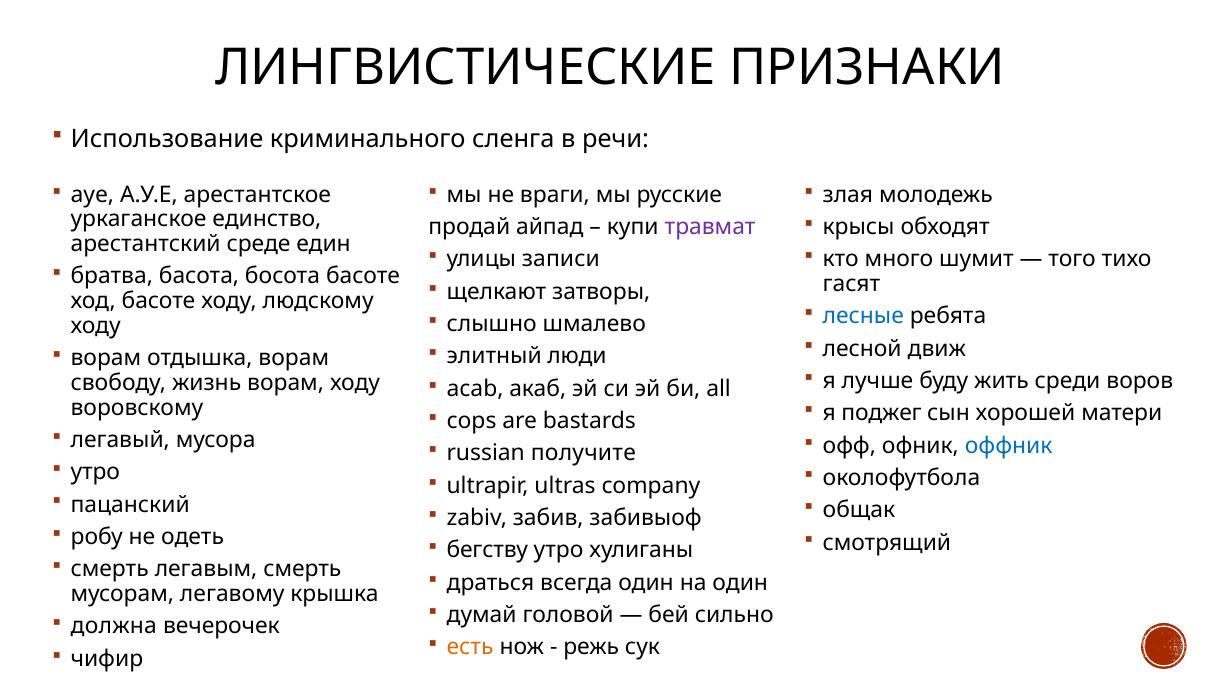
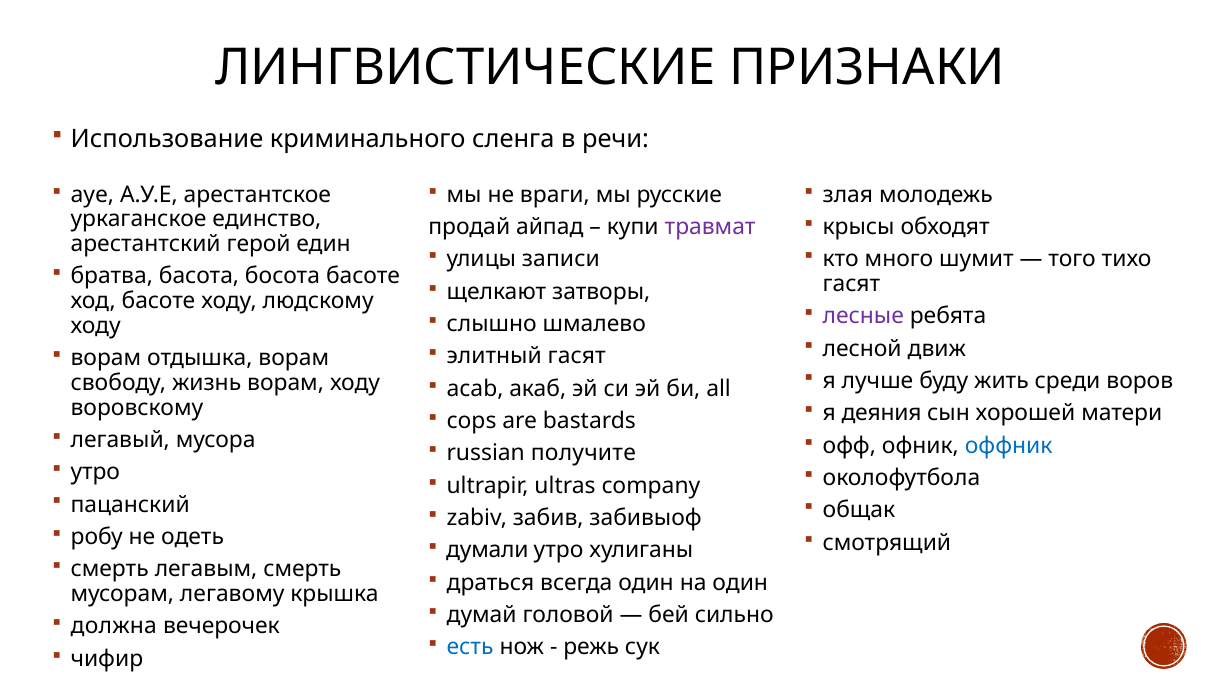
среде: среде -> герой
лесные colour: blue -> purple
элитный люди: люди -> гасят
поджег: поджег -> деяния
бегству: бегству -> думали
есть colour: orange -> blue
